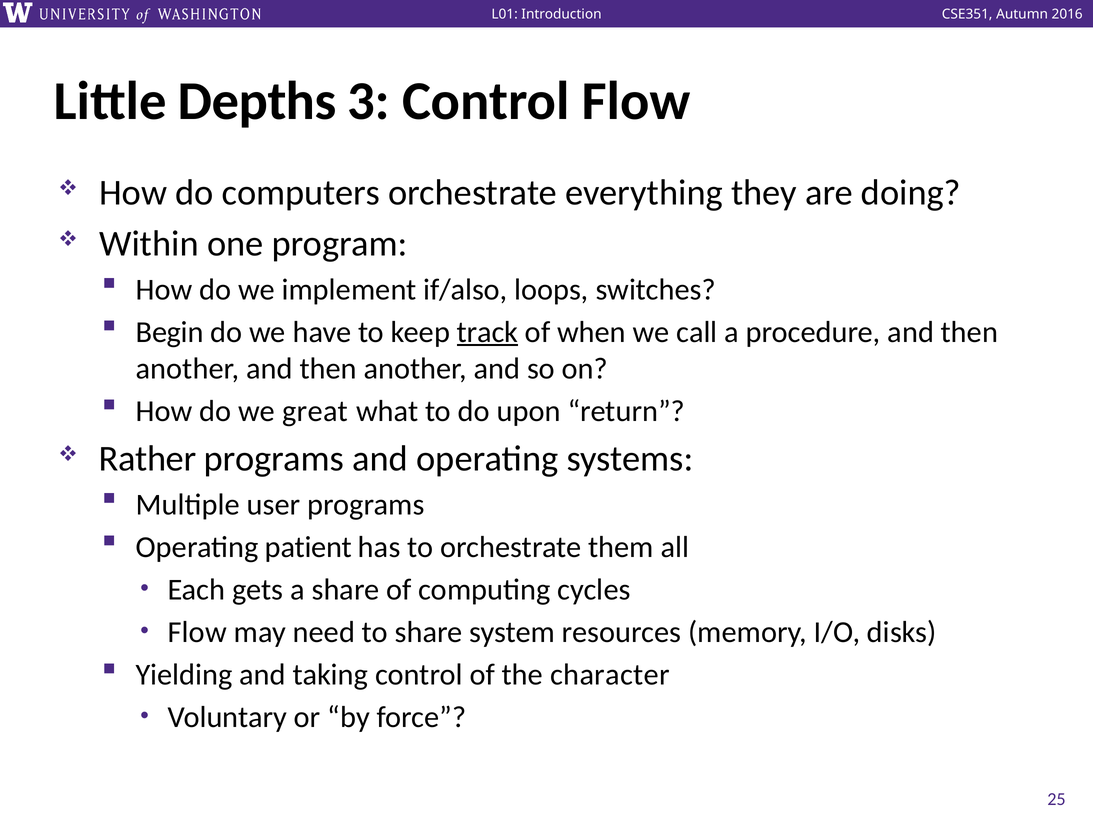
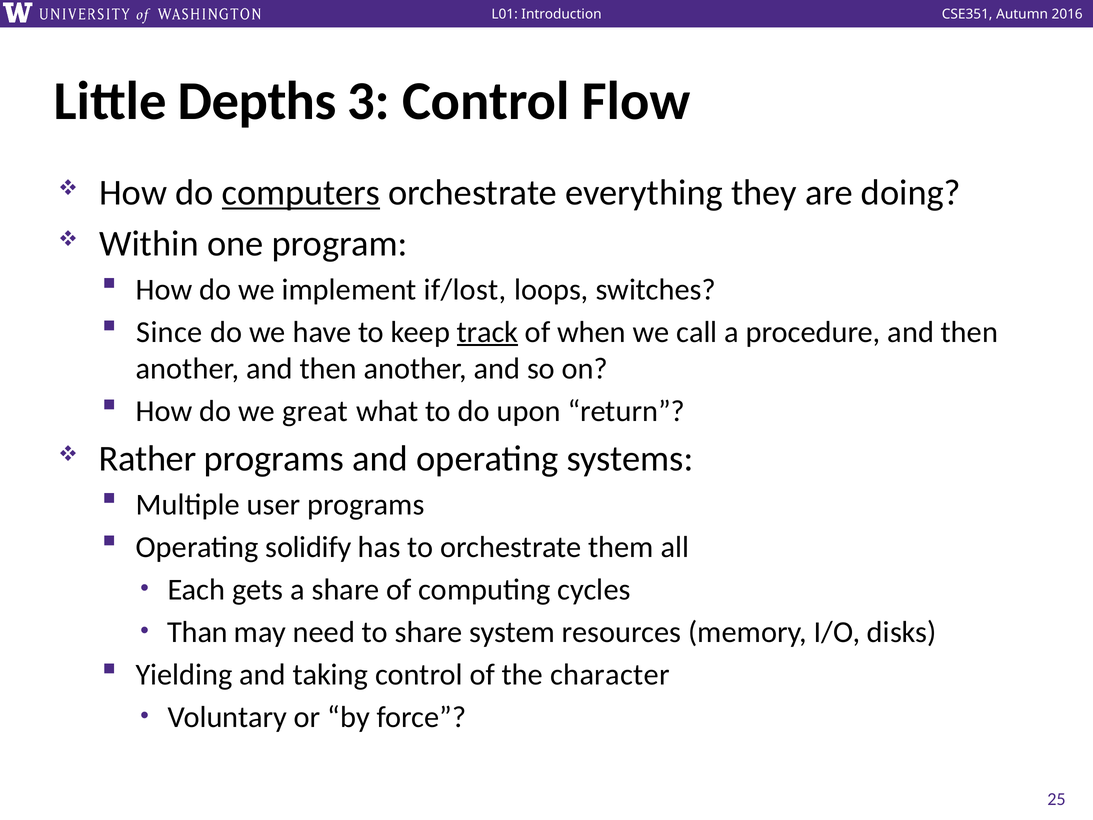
computers underline: none -> present
if/also: if/also -> if/lost
Begin: Begin -> Since
patient: patient -> solidify
Flow at (197, 632): Flow -> Than
